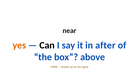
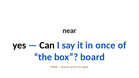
yes colour: orange -> black
after: after -> once
above: above -> board
